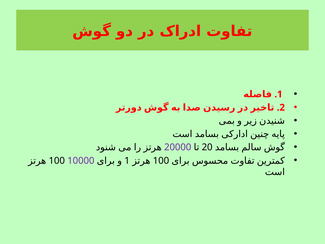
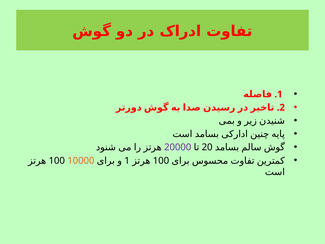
10000 colour: purple -> orange
